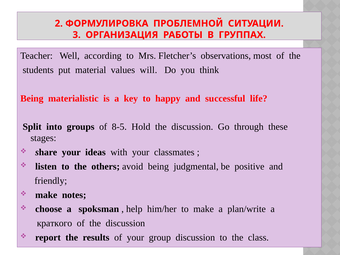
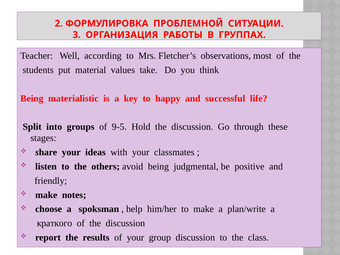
will: will -> take
8-5: 8-5 -> 9-5
